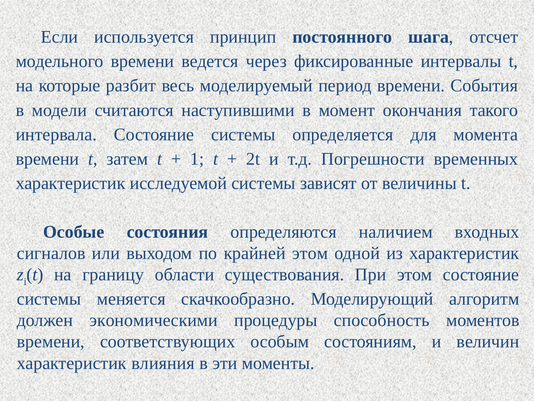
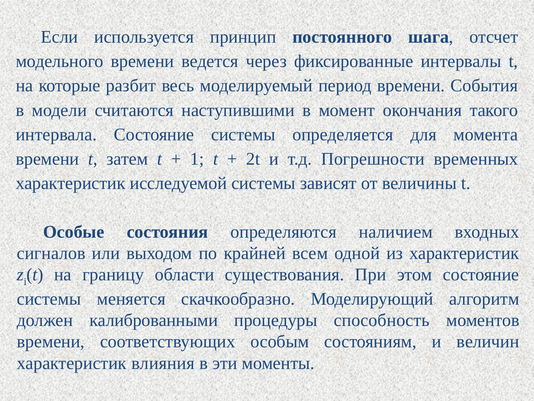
крайней этом: этом -> всем
экономическими: экономическими -> калиброванными
